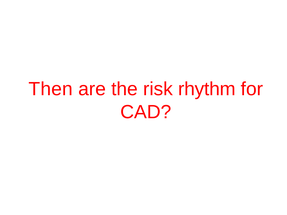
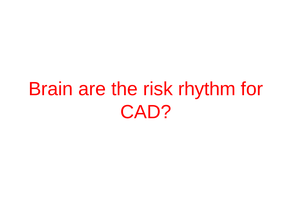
Then: Then -> Brain
